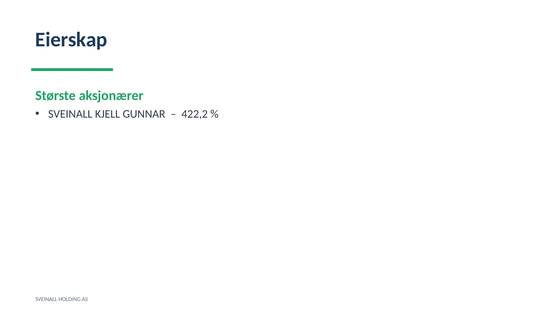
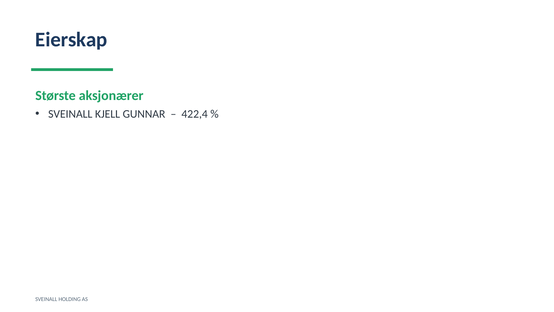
422,2: 422,2 -> 422,4
